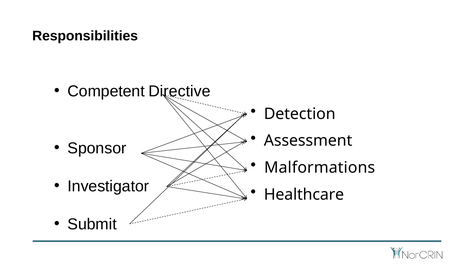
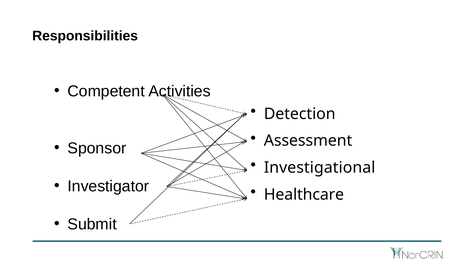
Directive: Directive -> Activities
Malformations: Malformations -> Investigational
